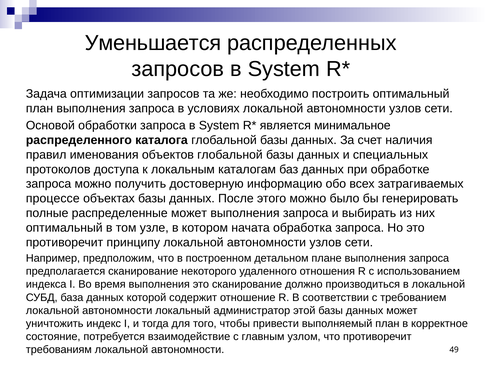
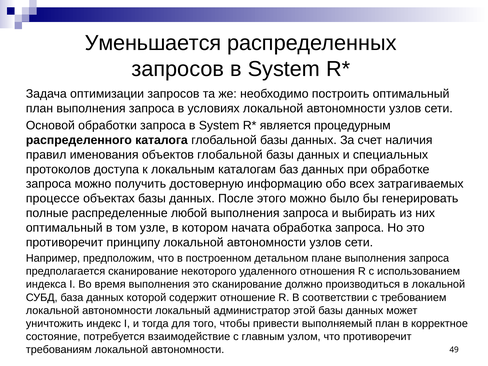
минимальное: минимальное -> процедурным
распределенные может: может -> любой
